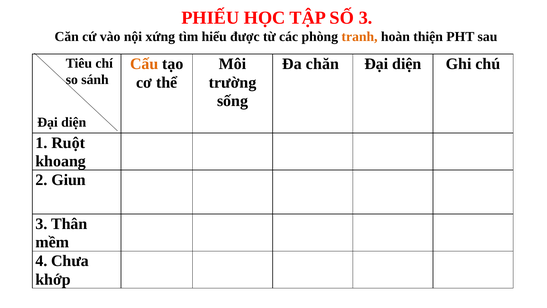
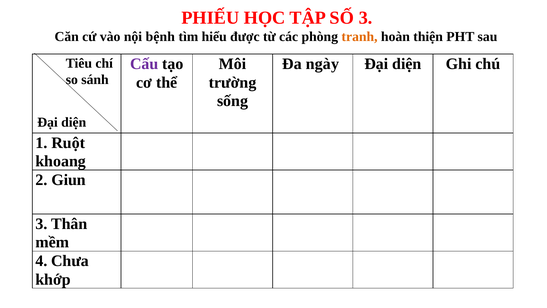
xứng: xứng -> bệnh
Cấu colour: orange -> purple
chăn: chăn -> ngày
